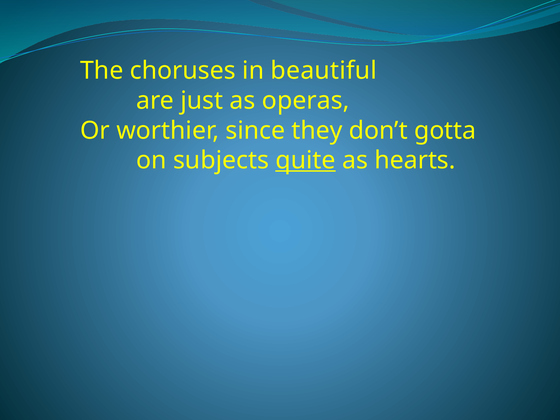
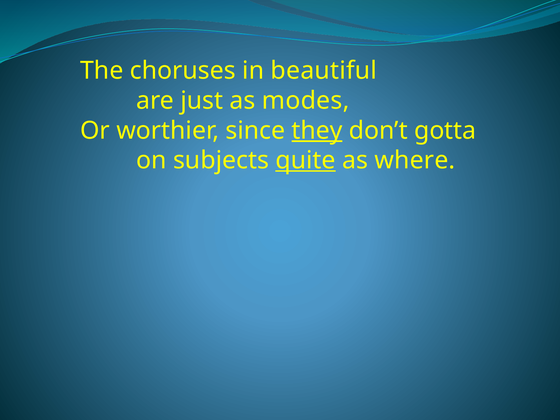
operas: operas -> modes
they underline: none -> present
hearts: hearts -> where
